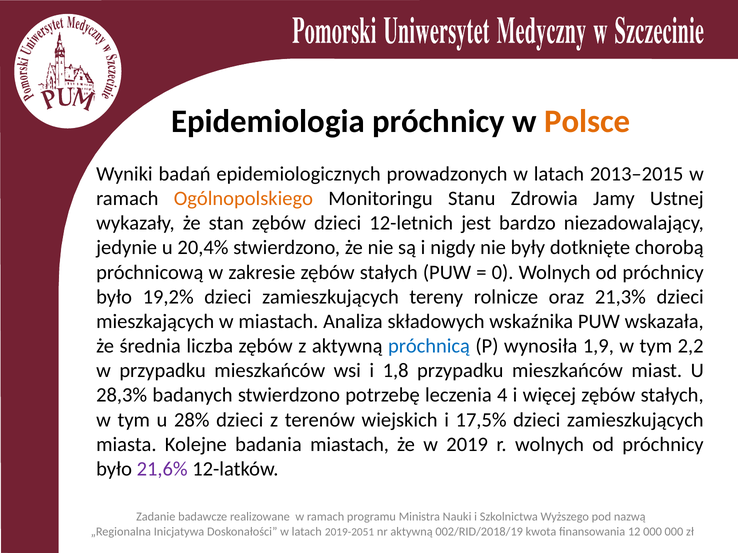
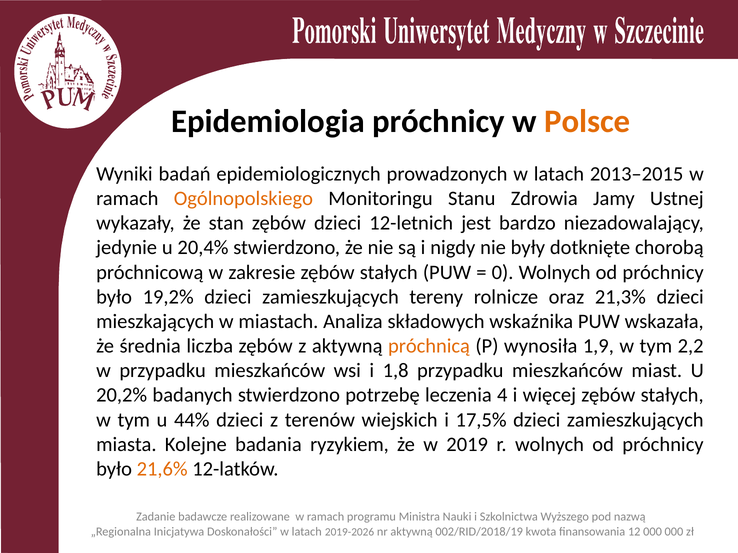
próchnicą colour: blue -> orange
28,3%: 28,3% -> 20,2%
28%: 28% -> 44%
badania miastach: miastach -> ryzykiem
21,6% colour: purple -> orange
2019-2051: 2019-2051 -> 2019-2026
